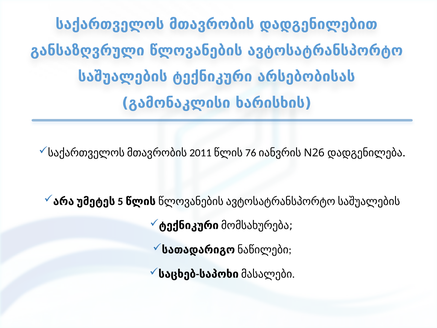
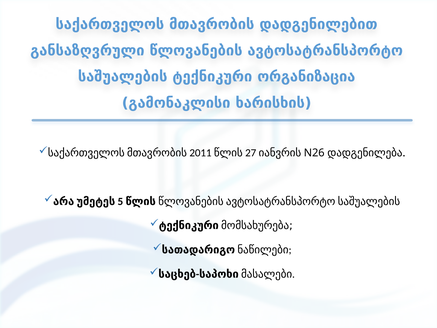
არსებობისას: არსებობისას -> ორგანიზაცია
76: 76 -> 27
